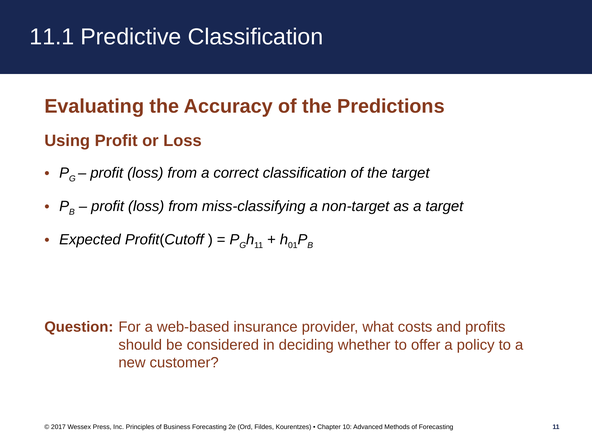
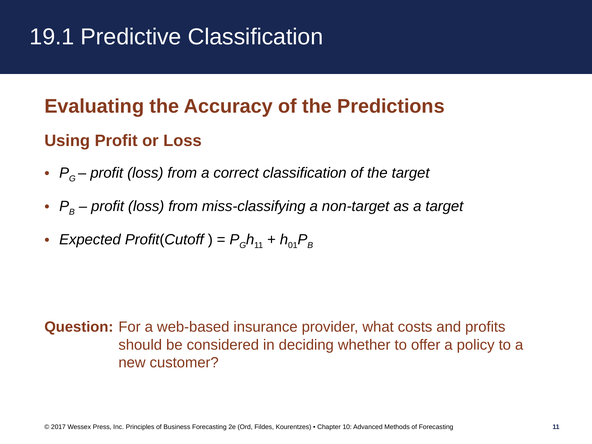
11.1: 11.1 -> 19.1
